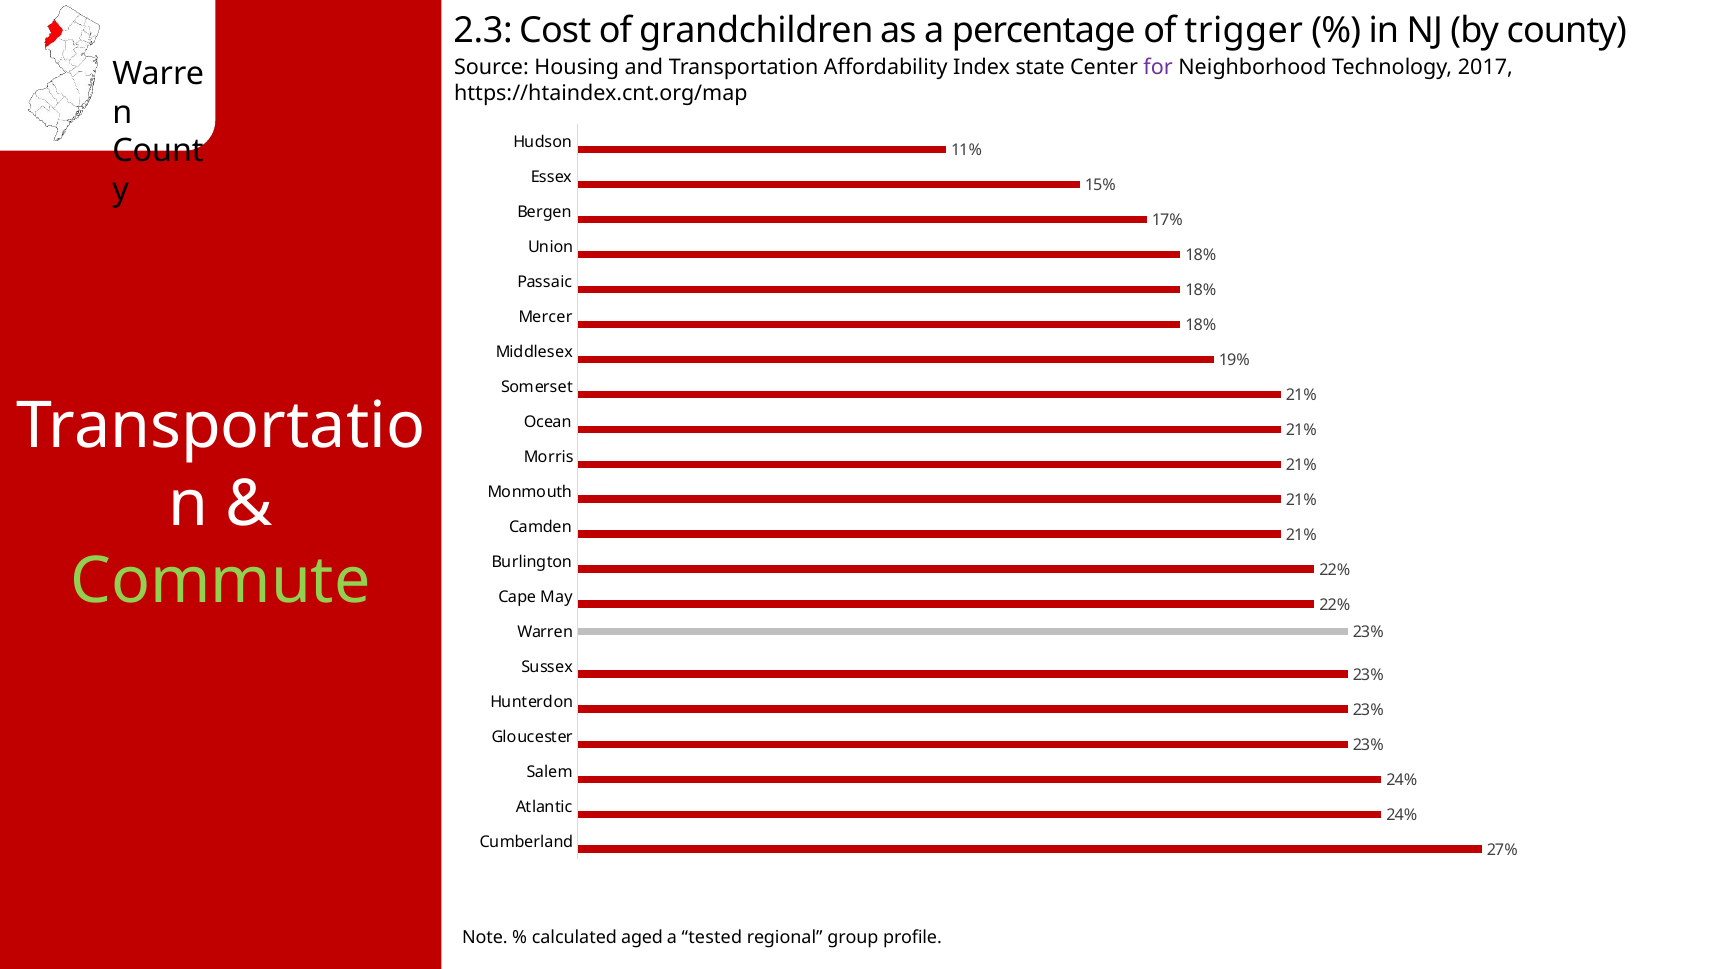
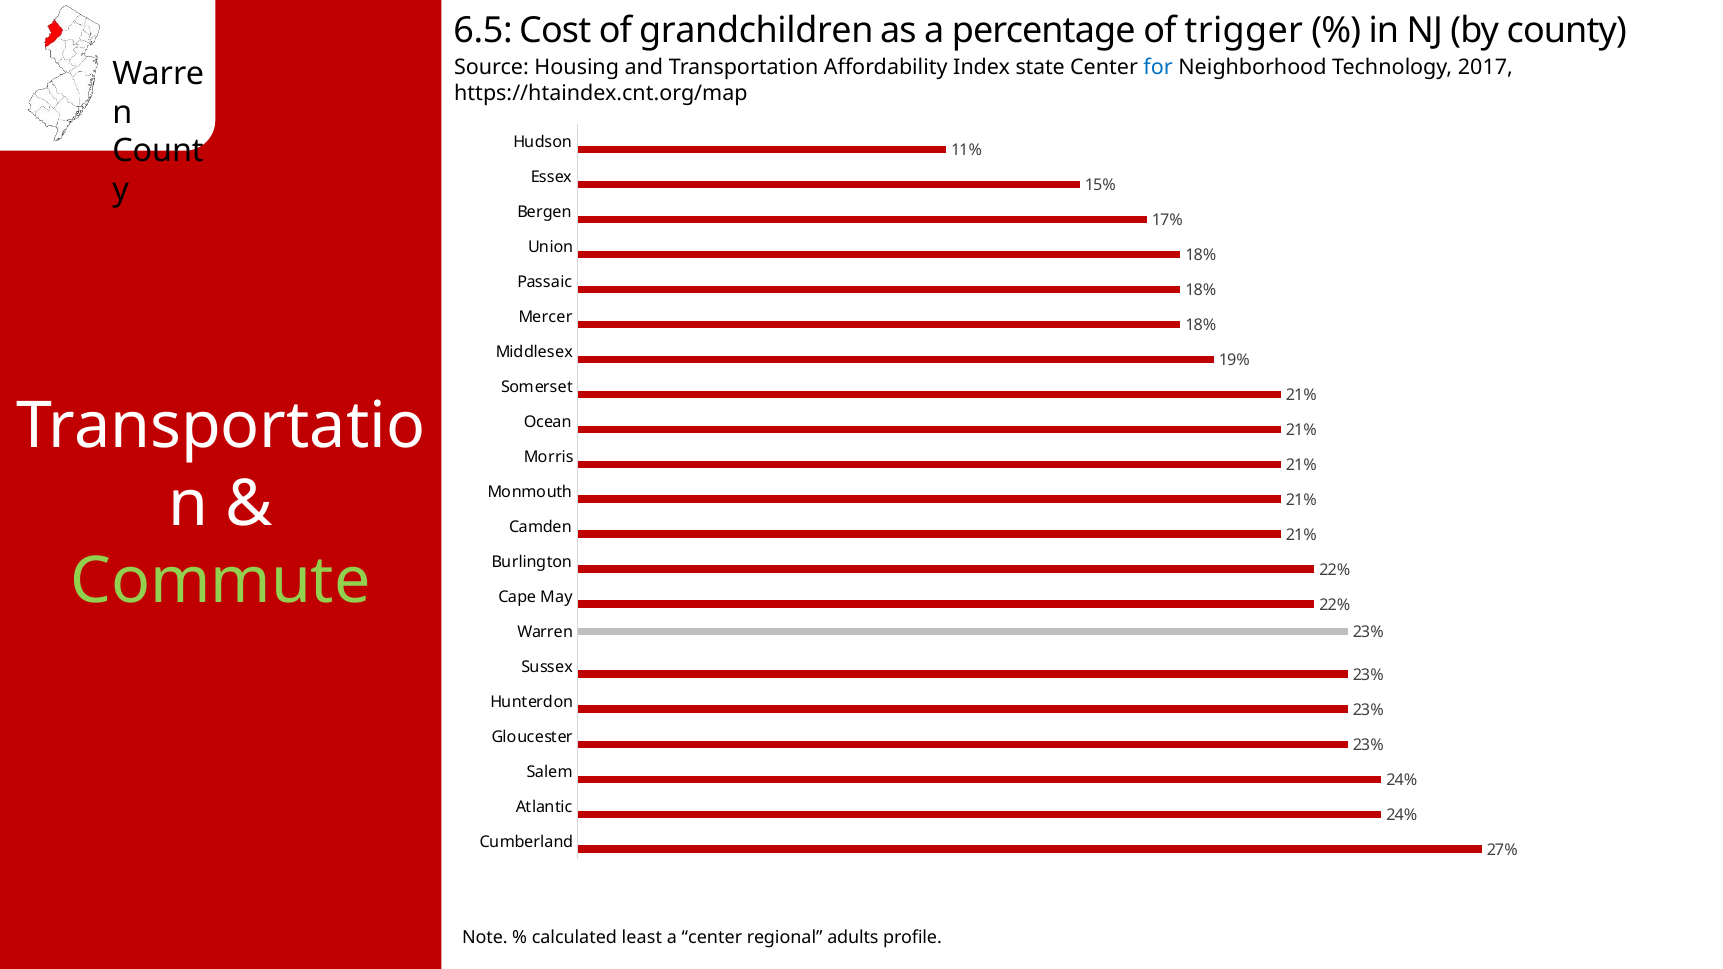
2.3: 2.3 -> 6.5
for colour: purple -> blue
aged: aged -> least
a tested: tested -> center
group: group -> adults
